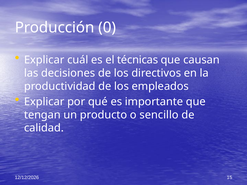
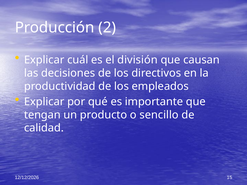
0: 0 -> 2
técnicas: técnicas -> división
